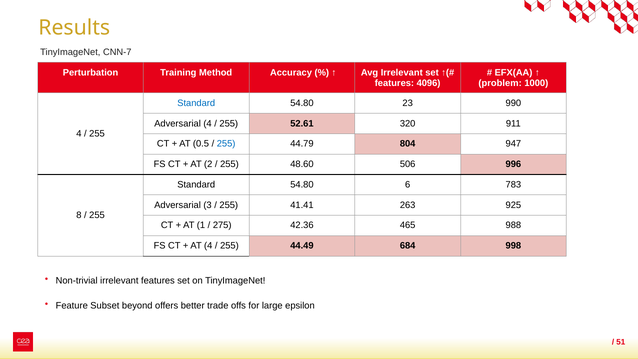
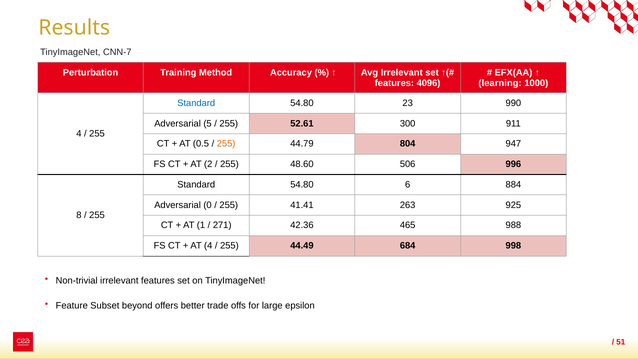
problem: problem -> learning
Adversarial 4: 4 -> 5
320: 320 -> 300
255 at (226, 144) colour: blue -> orange
783: 783 -> 884
3: 3 -> 0
275: 275 -> 271
